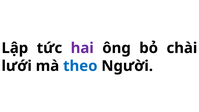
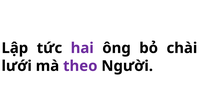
theo colour: blue -> purple
